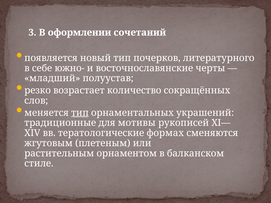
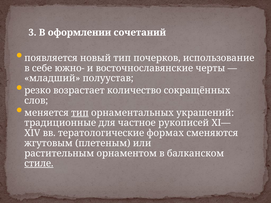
литературного: литературного -> использование
мотивы: мотивы -> частное
стиле underline: none -> present
